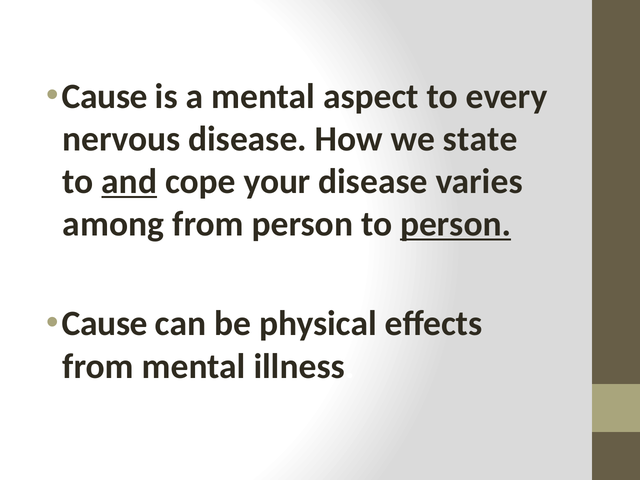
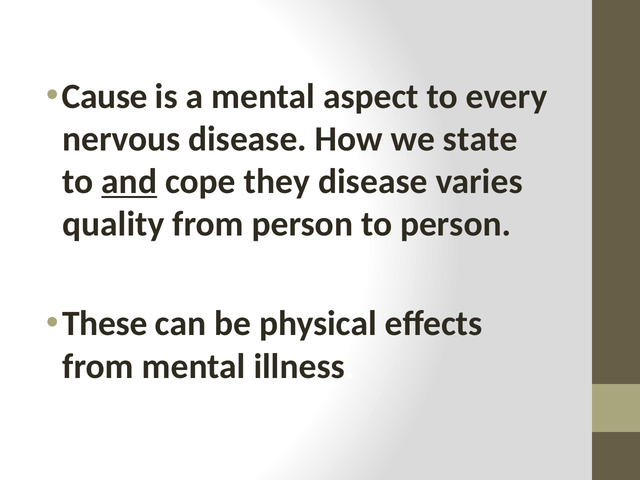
your: your -> they
among: among -> quality
person at (456, 224) underline: present -> none
Cause at (105, 324): Cause -> These
